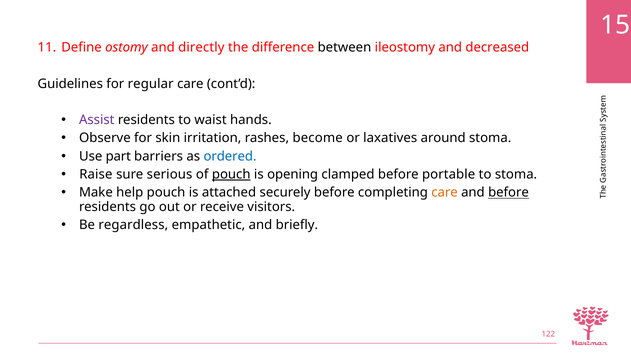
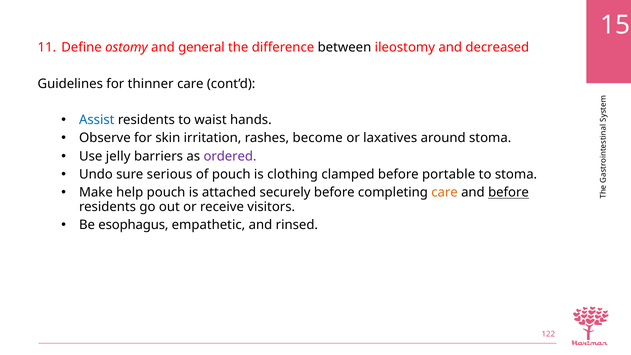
directly: directly -> general
regular: regular -> thinner
Assist colour: purple -> blue
part: part -> jelly
ordered colour: blue -> purple
Raise: Raise -> Undo
pouch at (231, 174) underline: present -> none
opening: opening -> clothing
regardless: regardless -> esophagus
briefly: briefly -> rinsed
